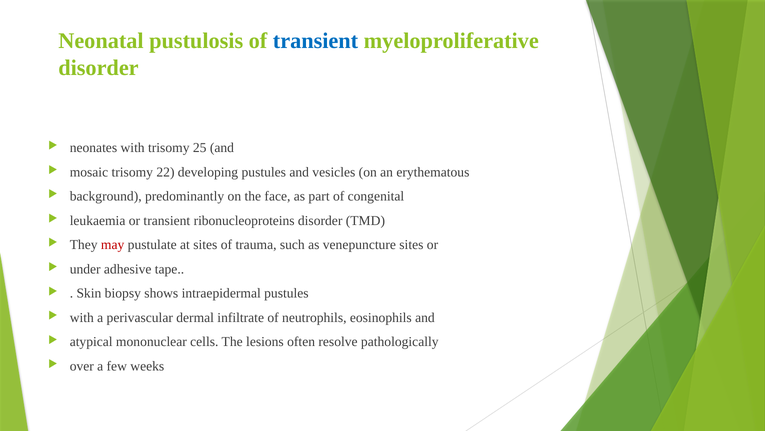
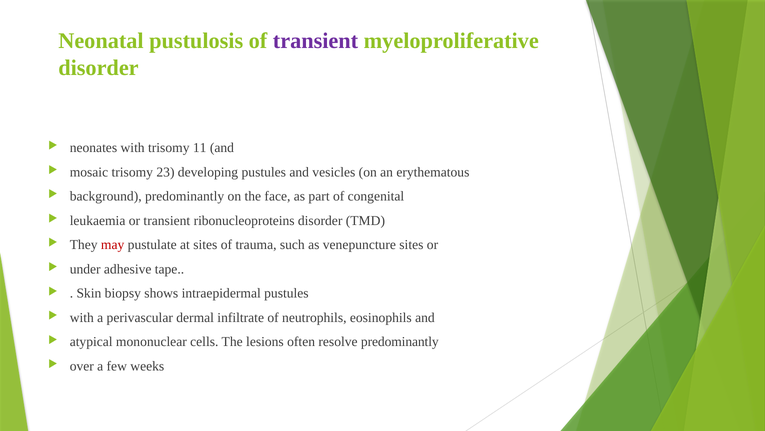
transient at (316, 41) colour: blue -> purple
25: 25 -> 11
22: 22 -> 23
resolve pathologically: pathologically -> predominantly
